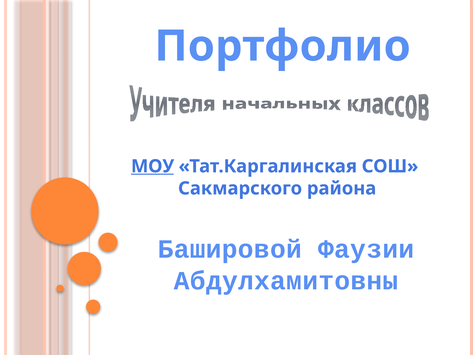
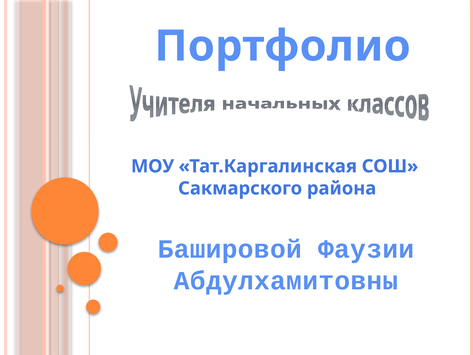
МОУ underline: present -> none
